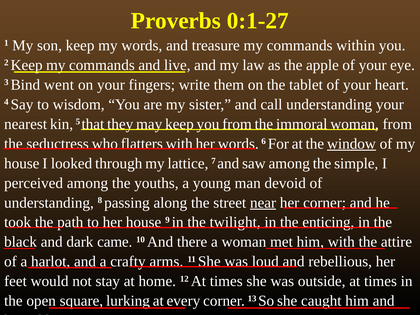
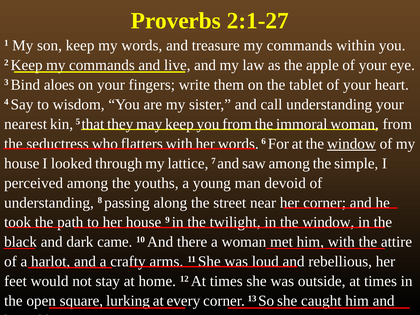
0:1-27: 0:1-27 -> 2:1-27
went: went -> aloes
near underline: present -> none
in the enticing: enticing -> window
